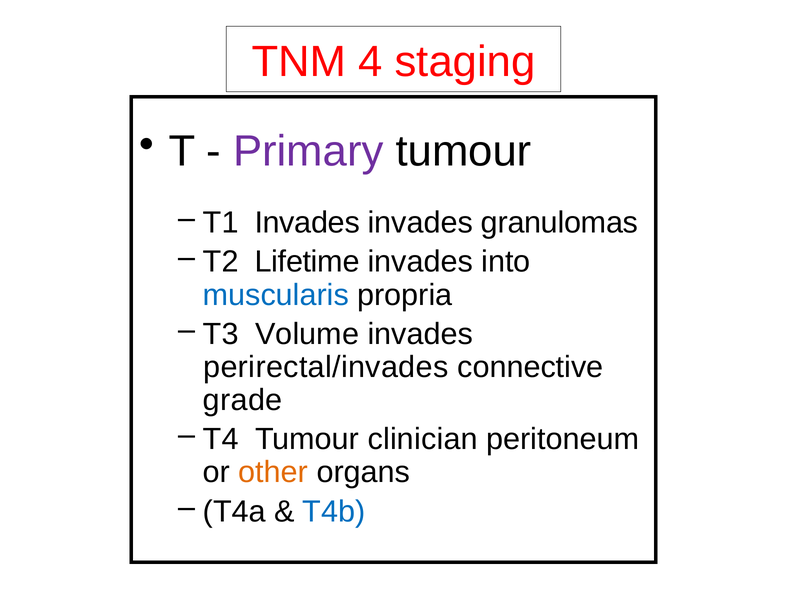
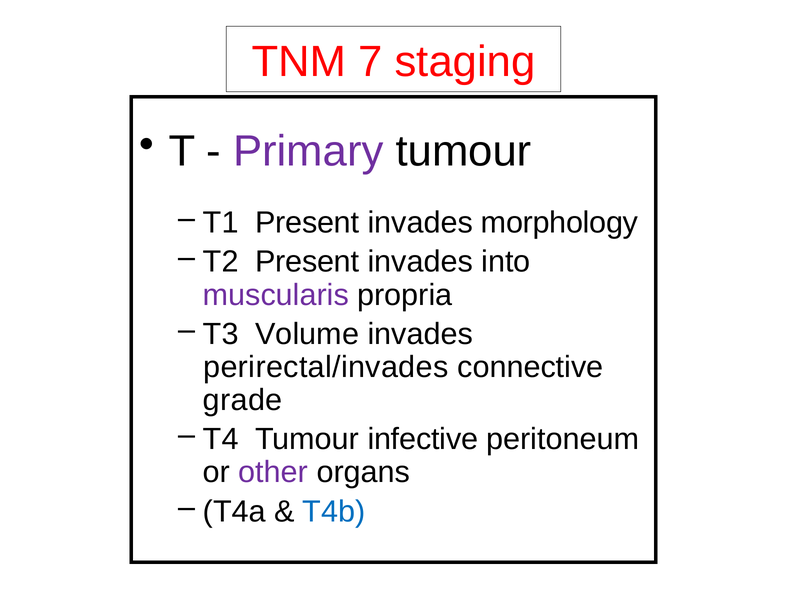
4: 4 -> 7
T1 Invades: Invades -> Present
granulomas: granulomas -> morphology
T2 Lifetime: Lifetime -> Present
muscularis colour: blue -> purple
clinician: clinician -> infective
other colour: orange -> purple
